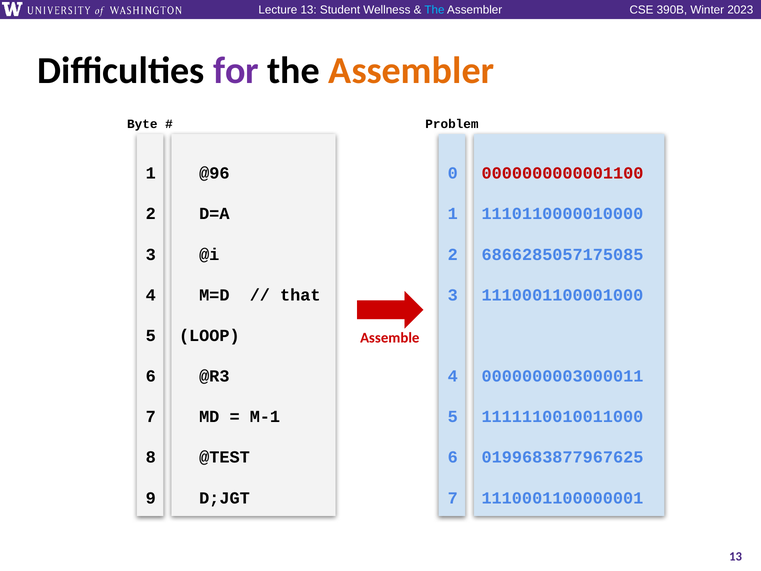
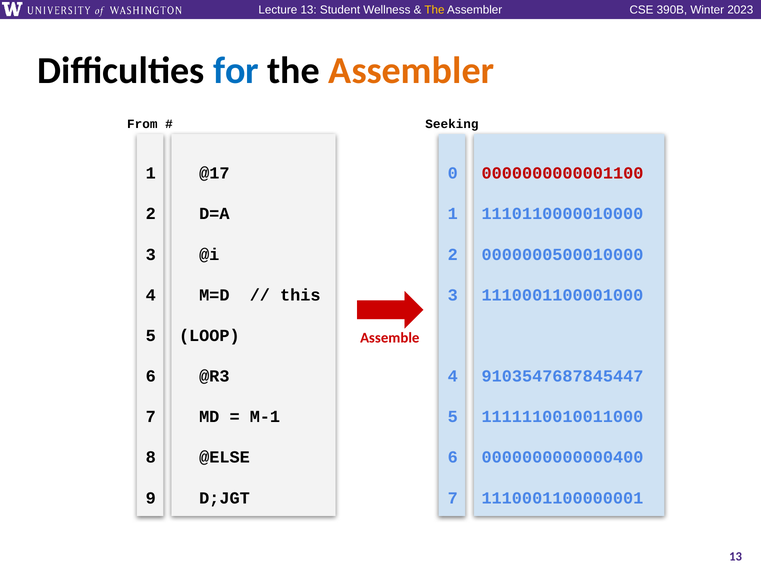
The at (434, 10) colour: light blue -> yellow
for colour: purple -> blue
Byte: Byte -> From
Problem: Problem -> Seeking
@96: @96 -> @17
6866285057175085: 6866285057175085 -> 0000000500010000
that: that -> this
0000000003000011: 0000000003000011 -> 9103547687845447
@TEST: @TEST -> @ELSE
0199683877967625: 0199683877967625 -> 0000000000000400
